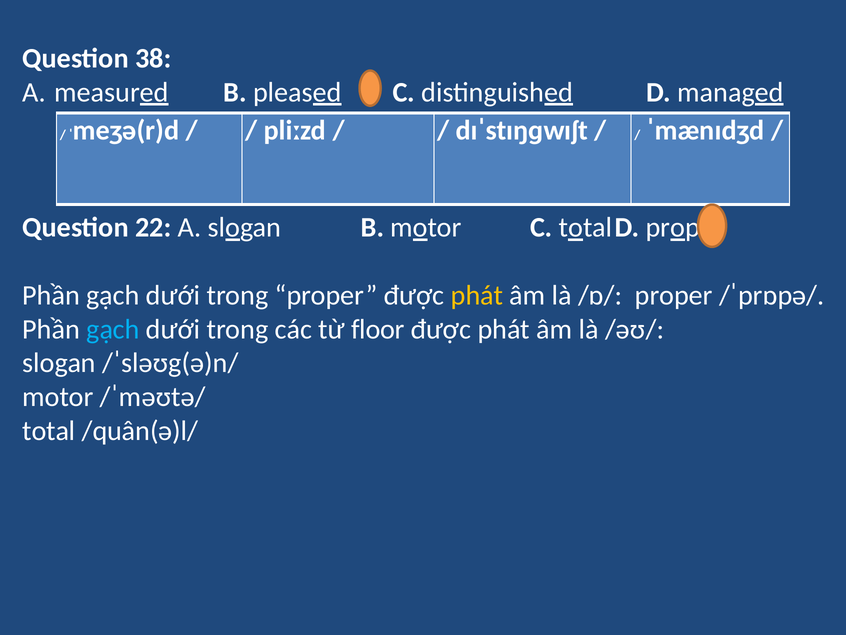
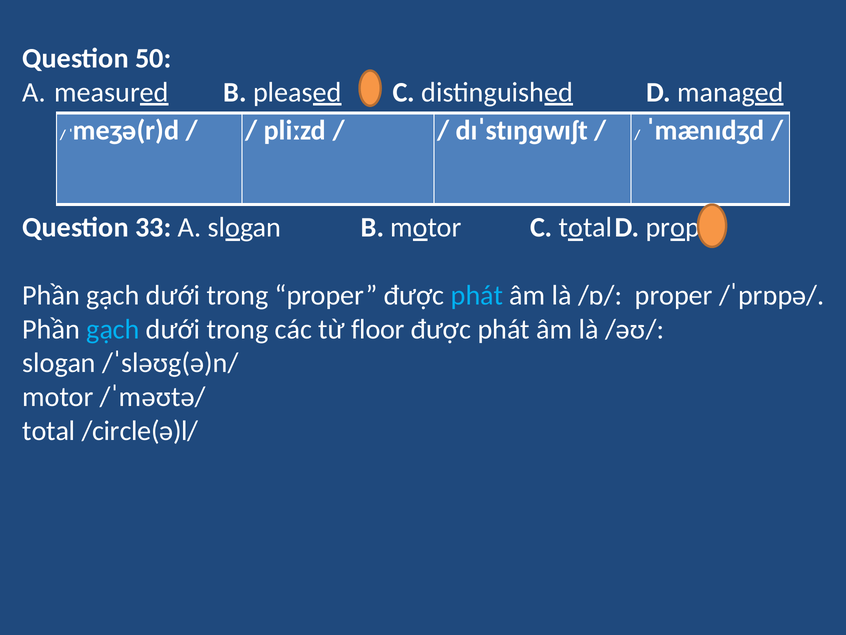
38: 38 -> 50
22: 22 -> 33
phát at (477, 295) colour: yellow -> light blue
/quân(ə)l/: /quân(ə)l/ -> /circle(ə)l/
